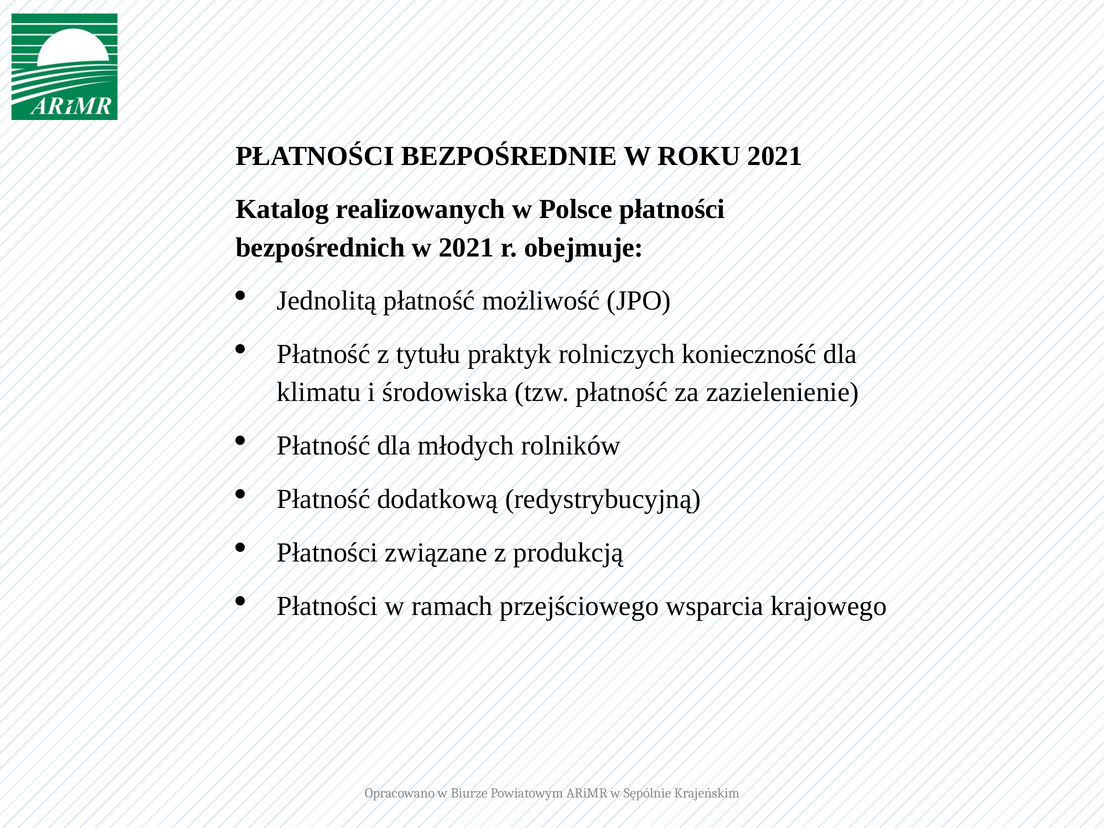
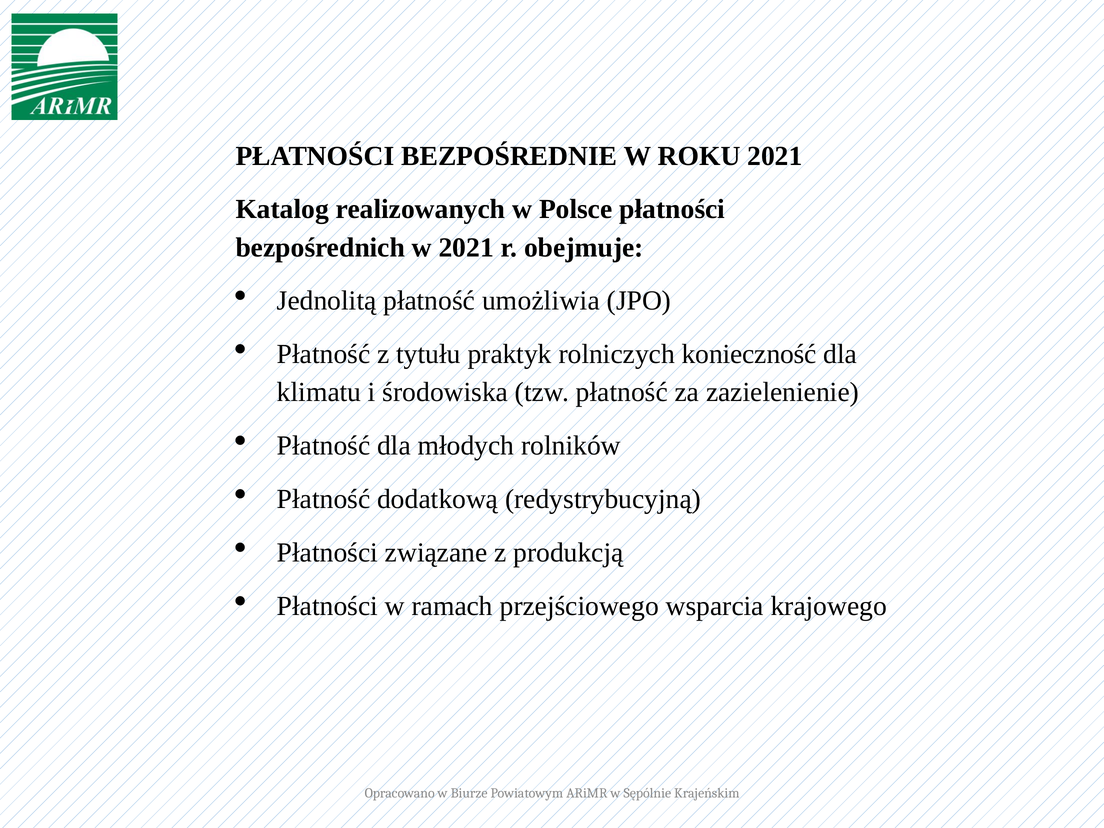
możliwość: możliwość -> umożliwia
